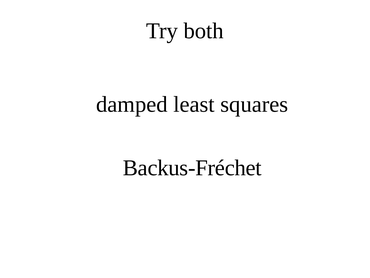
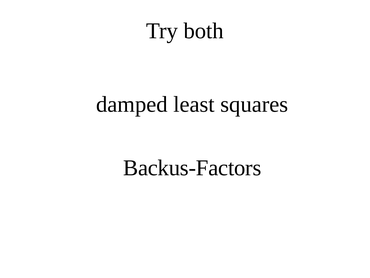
Backus-Fréchet: Backus-Fréchet -> Backus-Factors
